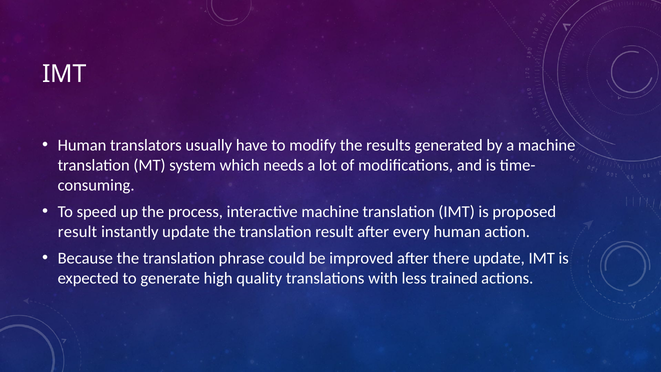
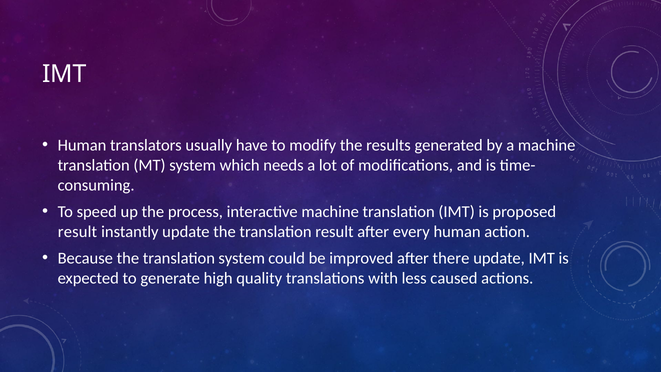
translation phrase: phrase -> system
trained: trained -> caused
